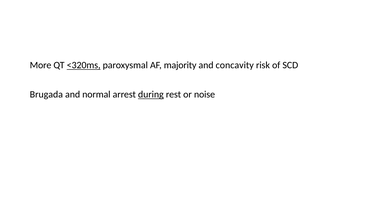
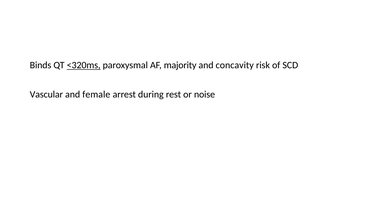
More: More -> Binds
Brugada: Brugada -> Vascular
normal: normal -> female
during underline: present -> none
